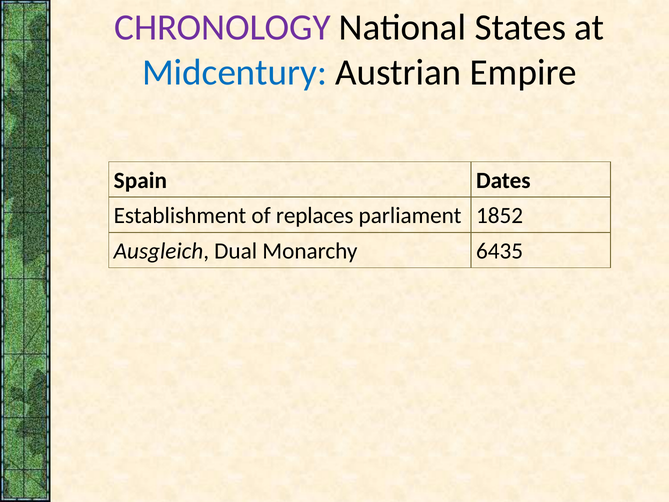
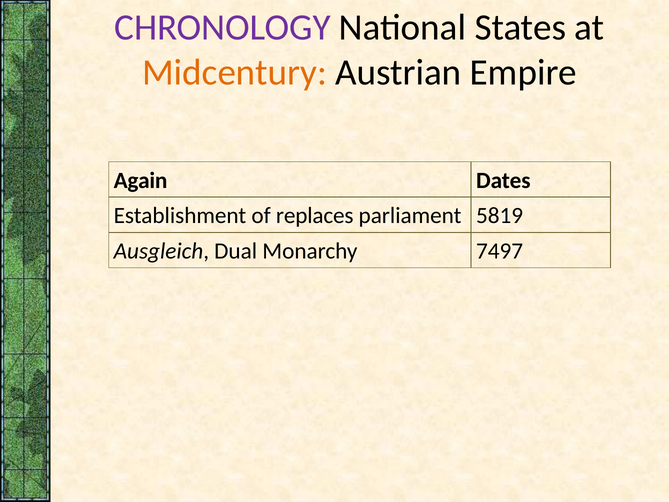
Midcentury colour: blue -> orange
Spain: Spain -> Again
1852: 1852 -> 5819
6435: 6435 -> 7497
